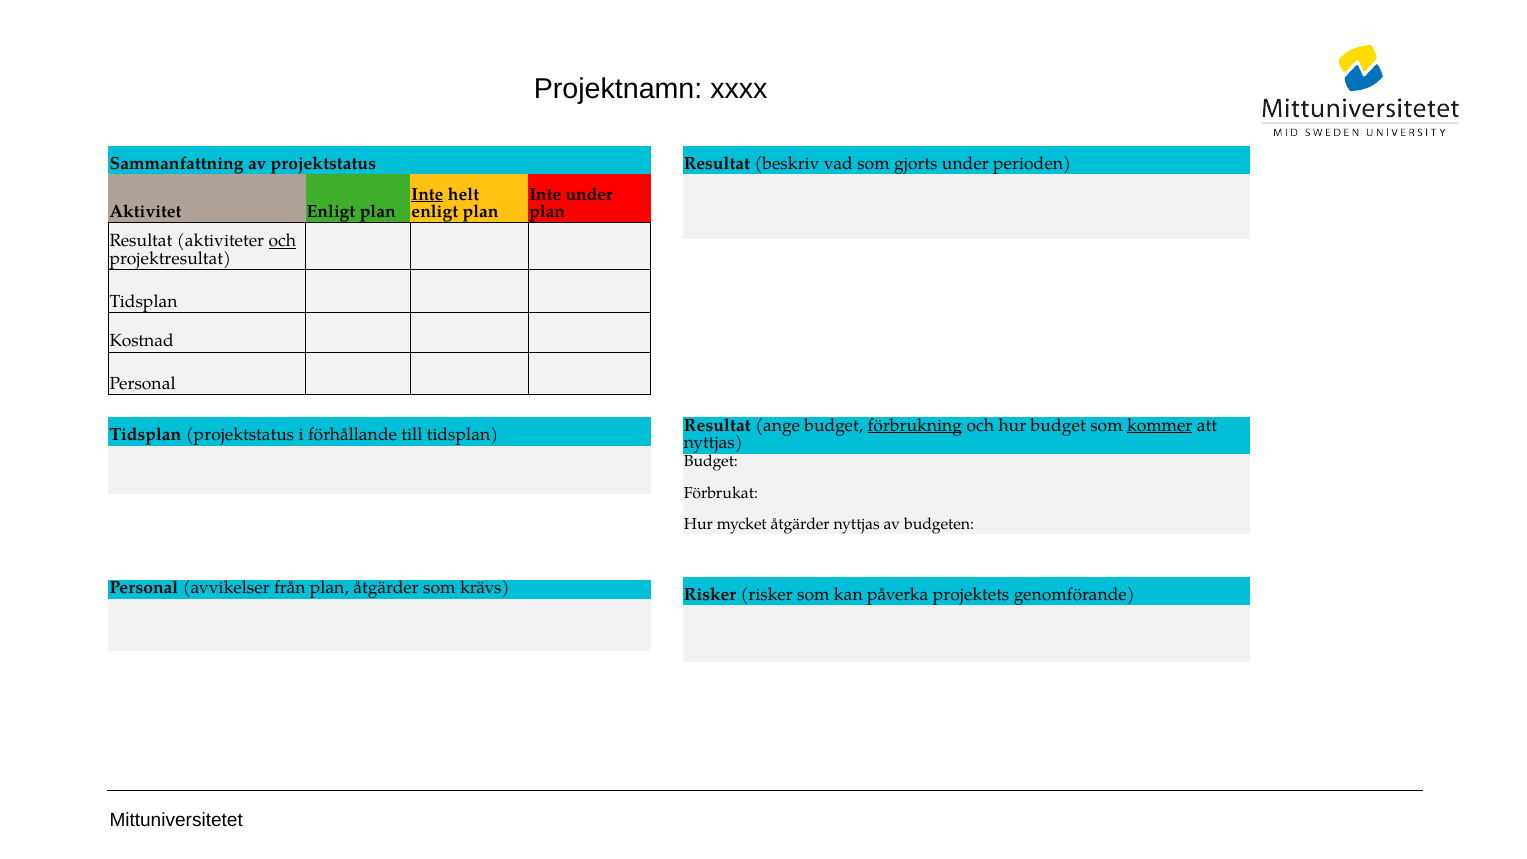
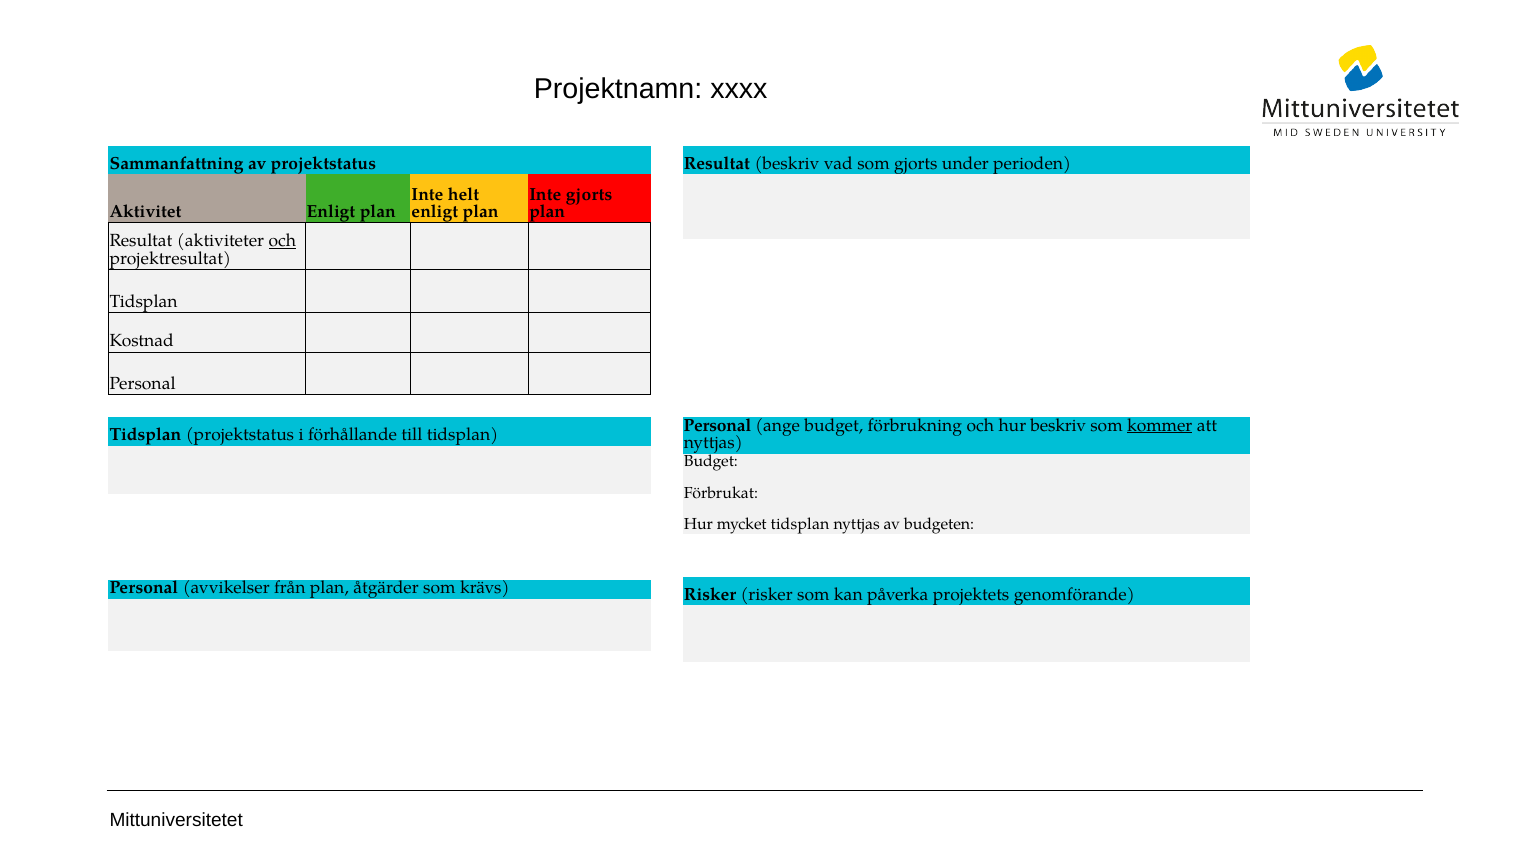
Inte at (427, 194) underline: present -> none
Inte under: under -> gjorts
Resultat at (717, 425): Resultat -> Personal
förbrukning underline: present -> none
hur budget: budget -> beskriv
mycket åtgärder: åtgärder -> tidsplan
